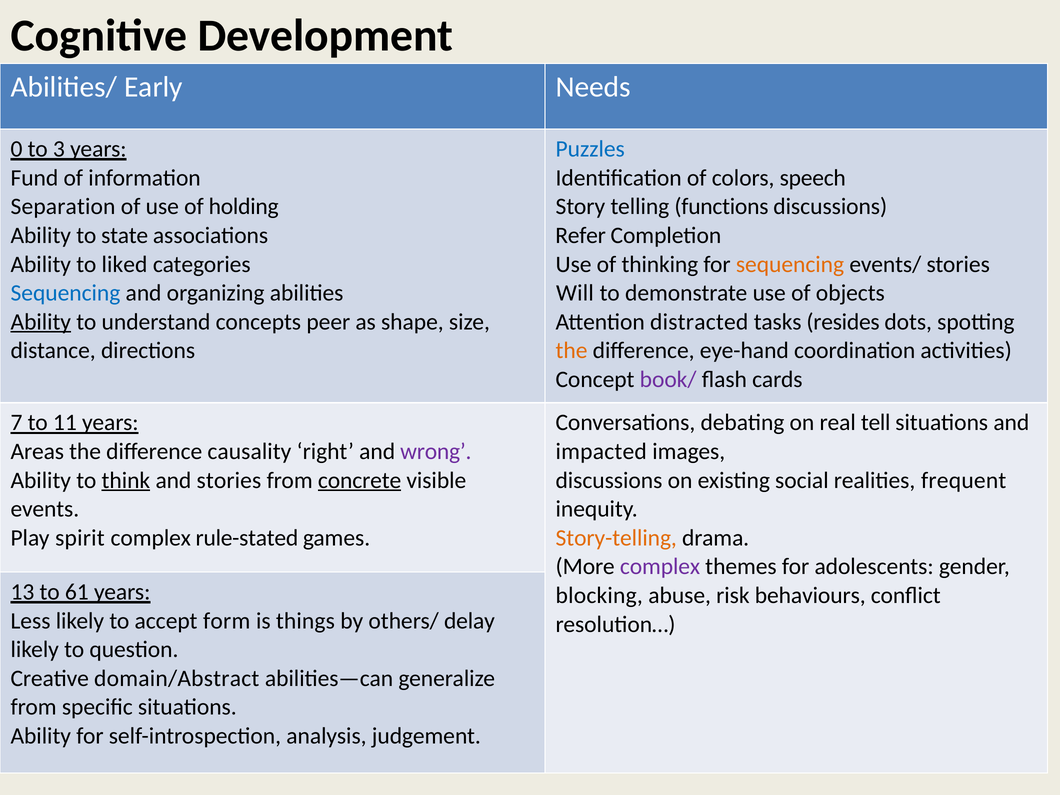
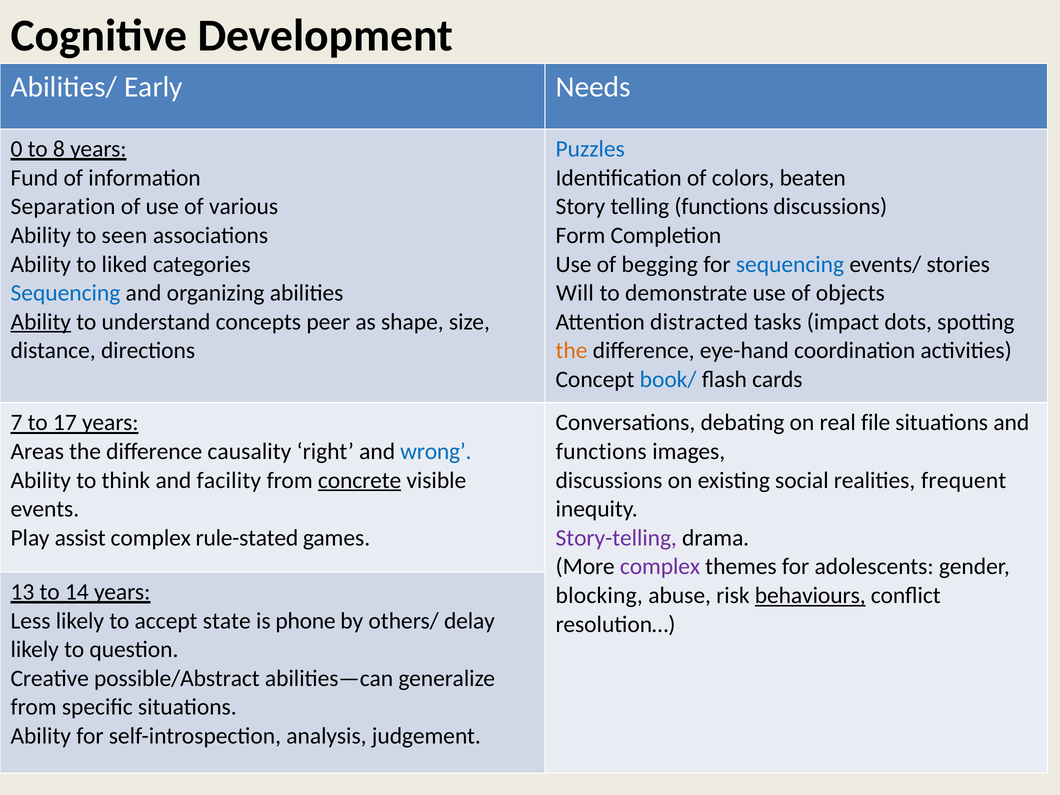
3: 3 -> 8
speech: speech -> beaten
holding: holding -> various
state: state -> seen
Refer: Refer -> Form
thinking: thinking -> begging
sequencing at (790, 264) colour: orange -> blue
resides: resides -> impact
book/ colour: purple -> blue
11: 11 -> 17
tell: tell -> file
wrong colour: purple -> blue
impacted at (601, 451): impacted -> functions
think underline: present -> none
and stories: stories -> facility
spirit: spirit -> assist
Story-telling colour: orange -> purple
61: 61 -> 14
behaviours underline: none -> present
form: form -> state
things: things -> phone
domain/Abstract: domain/Abstract -> possible/Abstract
